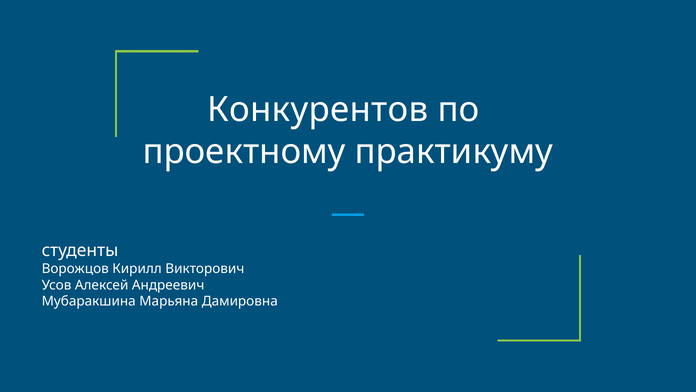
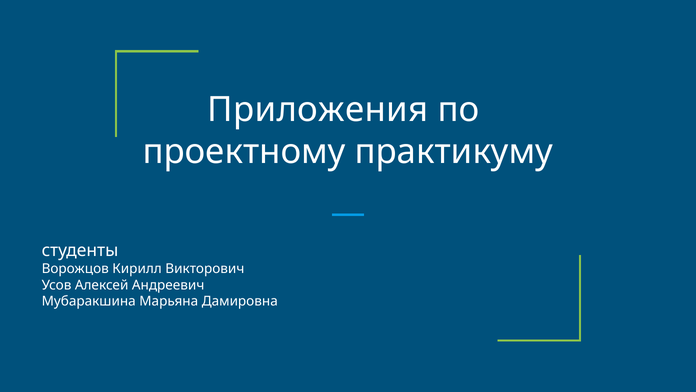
Конкурентов: Конкурентов -> Приложения
